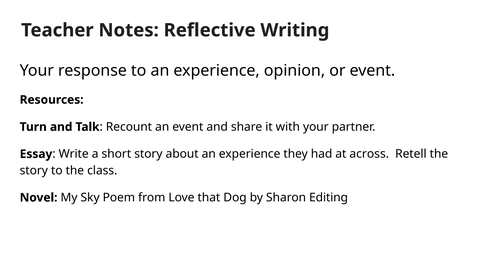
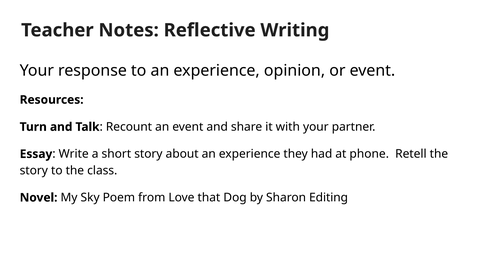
across: across -> phone
